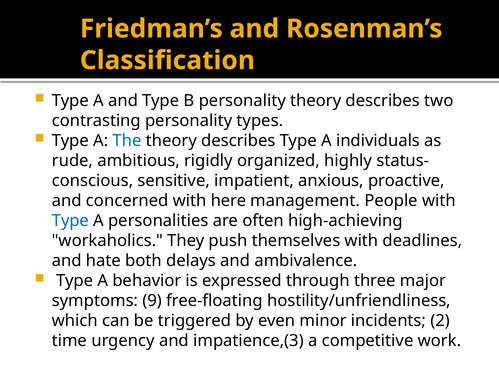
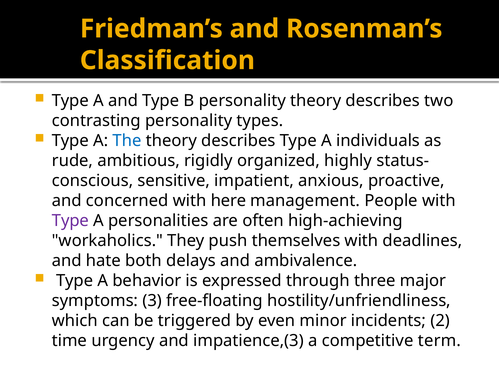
Type at (70, 220) colour: blue -> purple
9: 9 -> 3
work: work -> term
